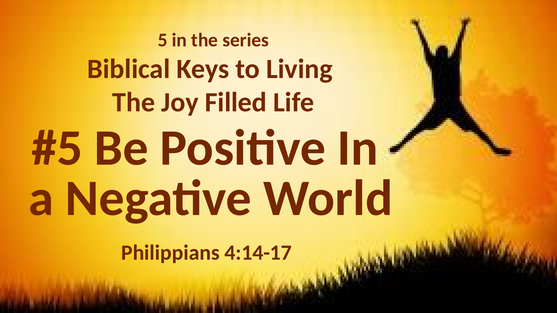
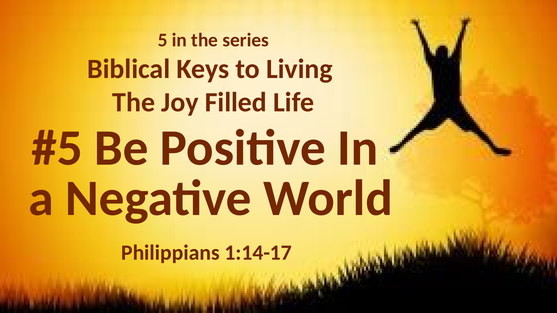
4:14-17: 4:14-17 -> 1:14-17
